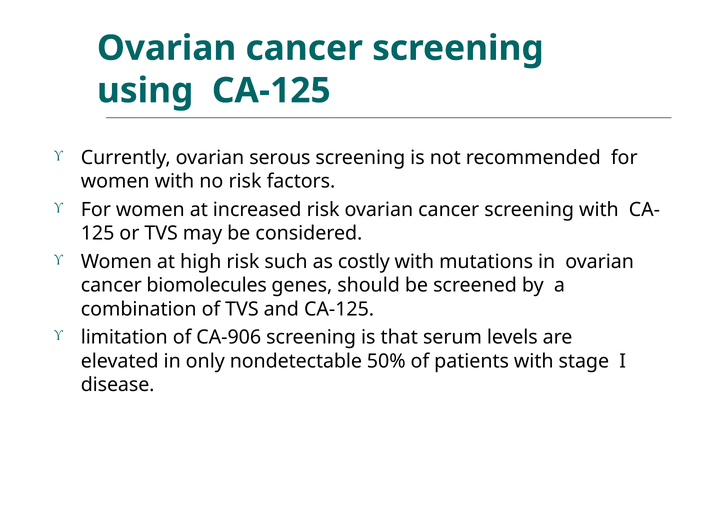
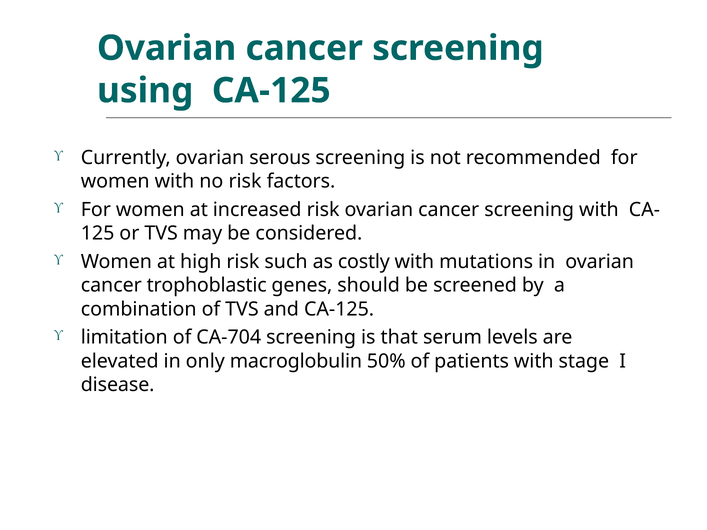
biomolecules: biomolecules -> trophoblastic
CA-906: CA-906 -> CA-704
nondetectable: nondetectable -> macroglobulin
